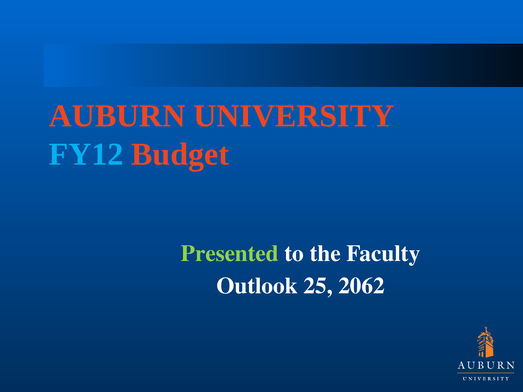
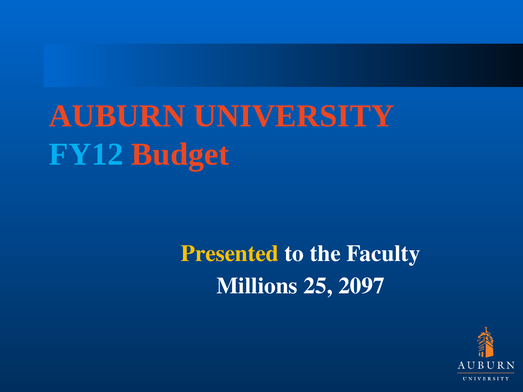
Presented colour: light green -> yellow
Outlook: Outlook -> Millions
2062: 2062 -> 2097
